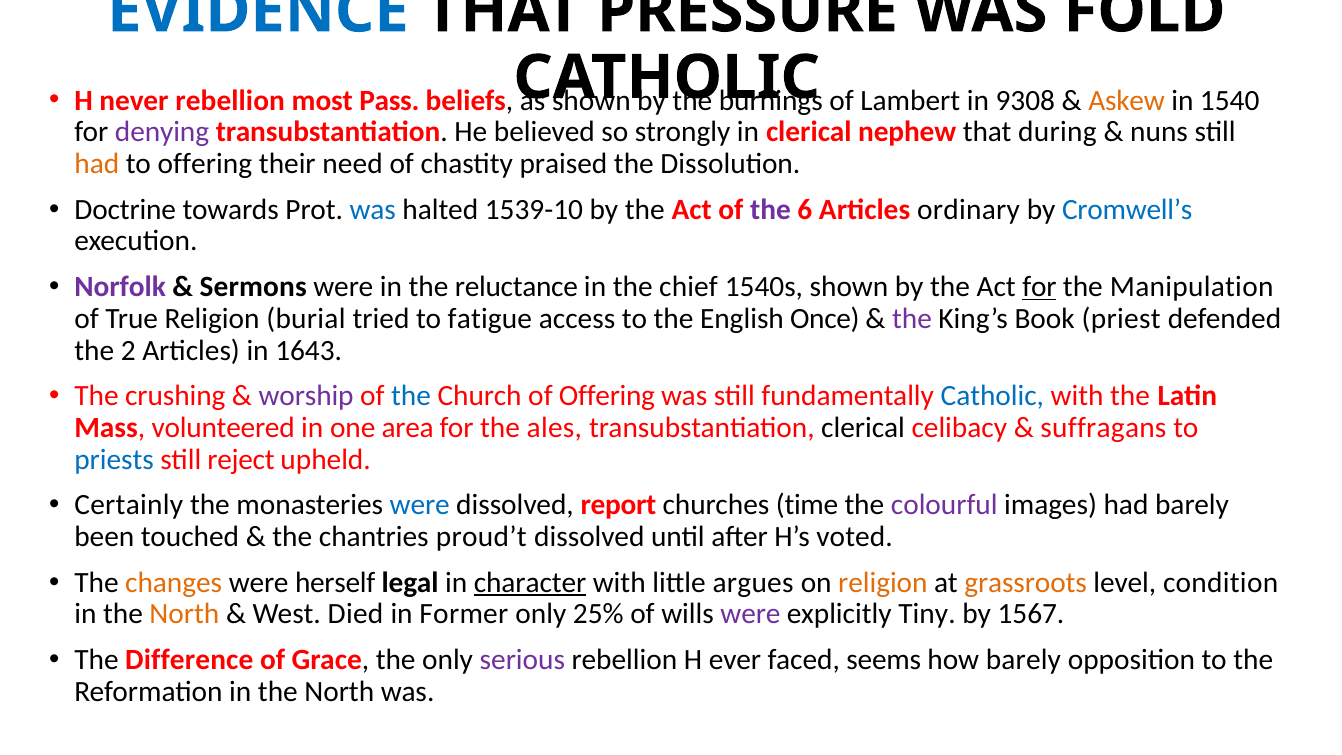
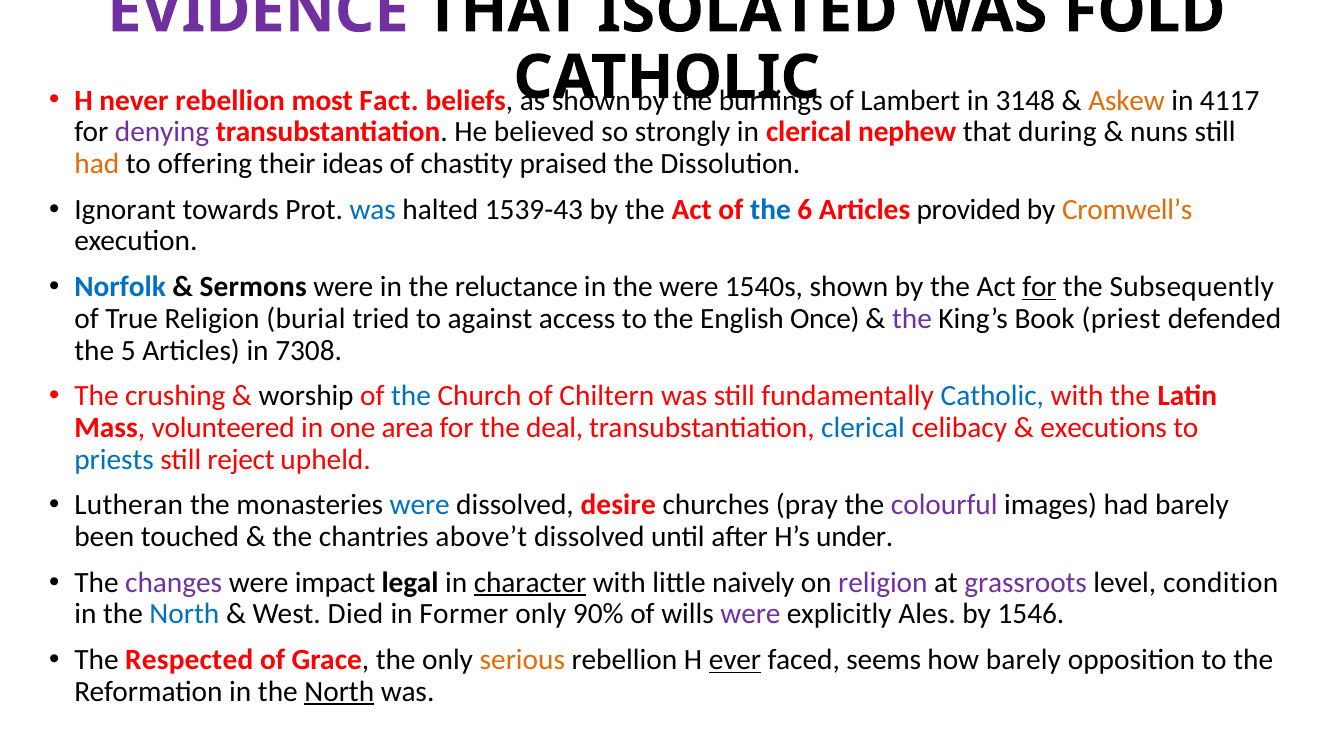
EVIDENCE colour: blue -> purple
PRESSURE: PRESSURE -> ISOLATED
Pass: Pass -> Fact
9308: 9308 -> 3148
1540: 1540 -> 4117
need: need -> ideas
Doctrine: Doctrine -> Ignorant
1539-10: 1539-10 -> 1539-43
the at (771, 209) colour: purple -> blue
ordinary: ordinary -> provided
Cromwell’s colour: blue -> orange
Norfolk colour: purple -> blue
the chief: chief -> were
Manipulation: Manipulation -> Subsequently
fatigue: fatigue -> against
2: 2 -> 5
1643: 1643 -> 7308
worship colour: purple -> black
of Offering: Offering -> Chiltern
ales: ales -> deal
clerical at (863, 428) colour: black -> blue
suffragans: suffragans -> executions
Certainly: Certainly -> Lutheran
report: report -> desire
time: time -> pray
proud’t: proud’t -> above’t
voted: voted -> under
changes colour: orange -> purple
herself: herself -> impact
argues: argues -> naively
religion at (883, 582) colour: orange -> purple
grassroots colour: orange -> purple
North at (184, 614) colour: orange -> blue
25%: 25% -> 90%
Tiny: Tiny -> Ales
1567: 1567 -> 1546
Difference: Difference -> Respected
serious colour: purple -> orange
ever underline: none -> present
North at (339, 692) underline: none -> present
